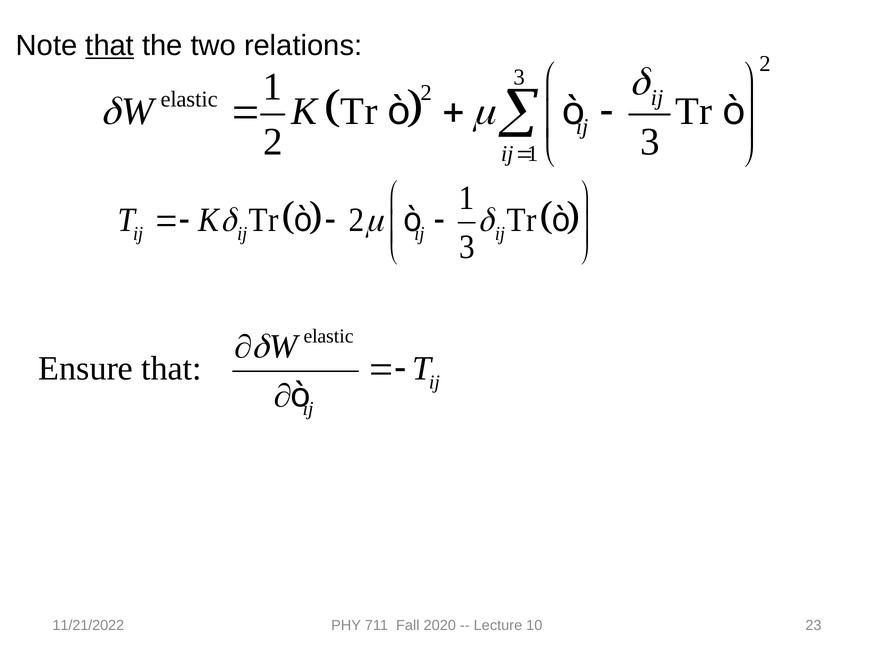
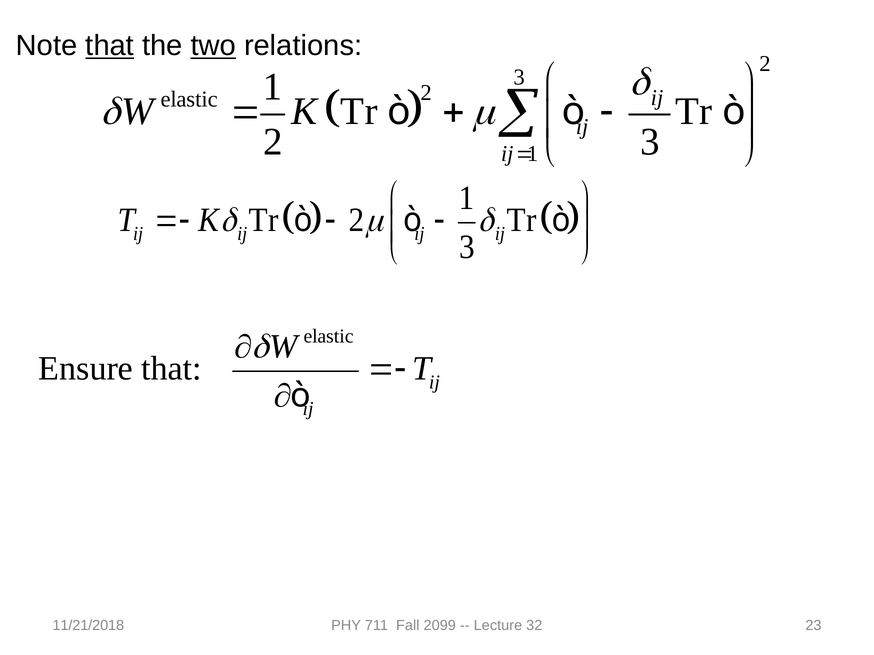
two underline: none -> present
11/21/2022: 11/21/2022 -> 11/21/2018
2020: 2020 -> 2099
10: 10 -> 32
